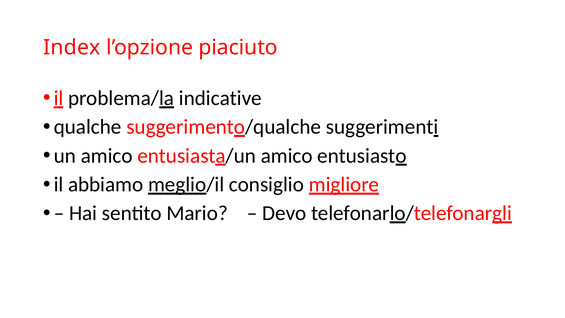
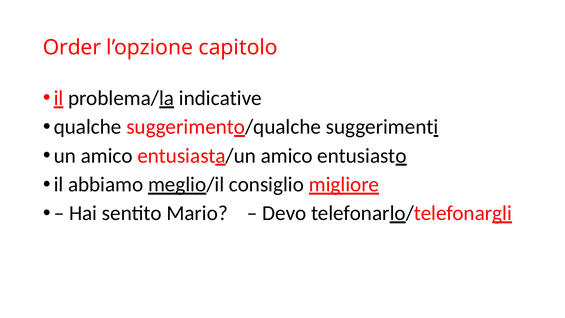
Index: Index -> Order
piaciuto: piaciuto -> capitolo
